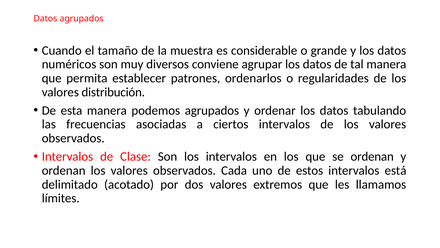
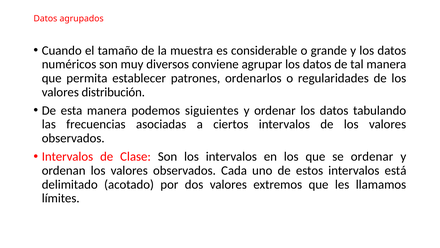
podemos agrupados: agrupados -> siguientes
se ordenan: ordenan -> ordenar
